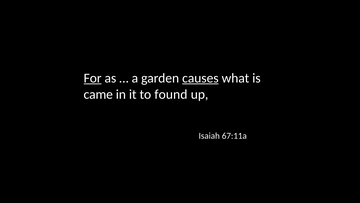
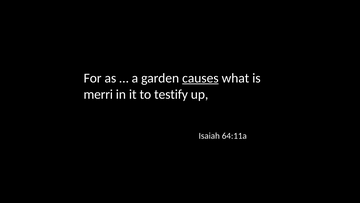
For underline: present -> none
came: came -> merri
found: found -> testify
67:11a: 67:11a -> 64:11a
